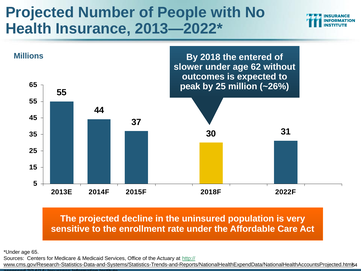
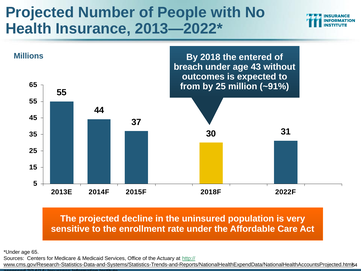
slower: slower -> breach
62: 62 -> 43
peak: peak -> from
~26%: ~26% -> ~91%
